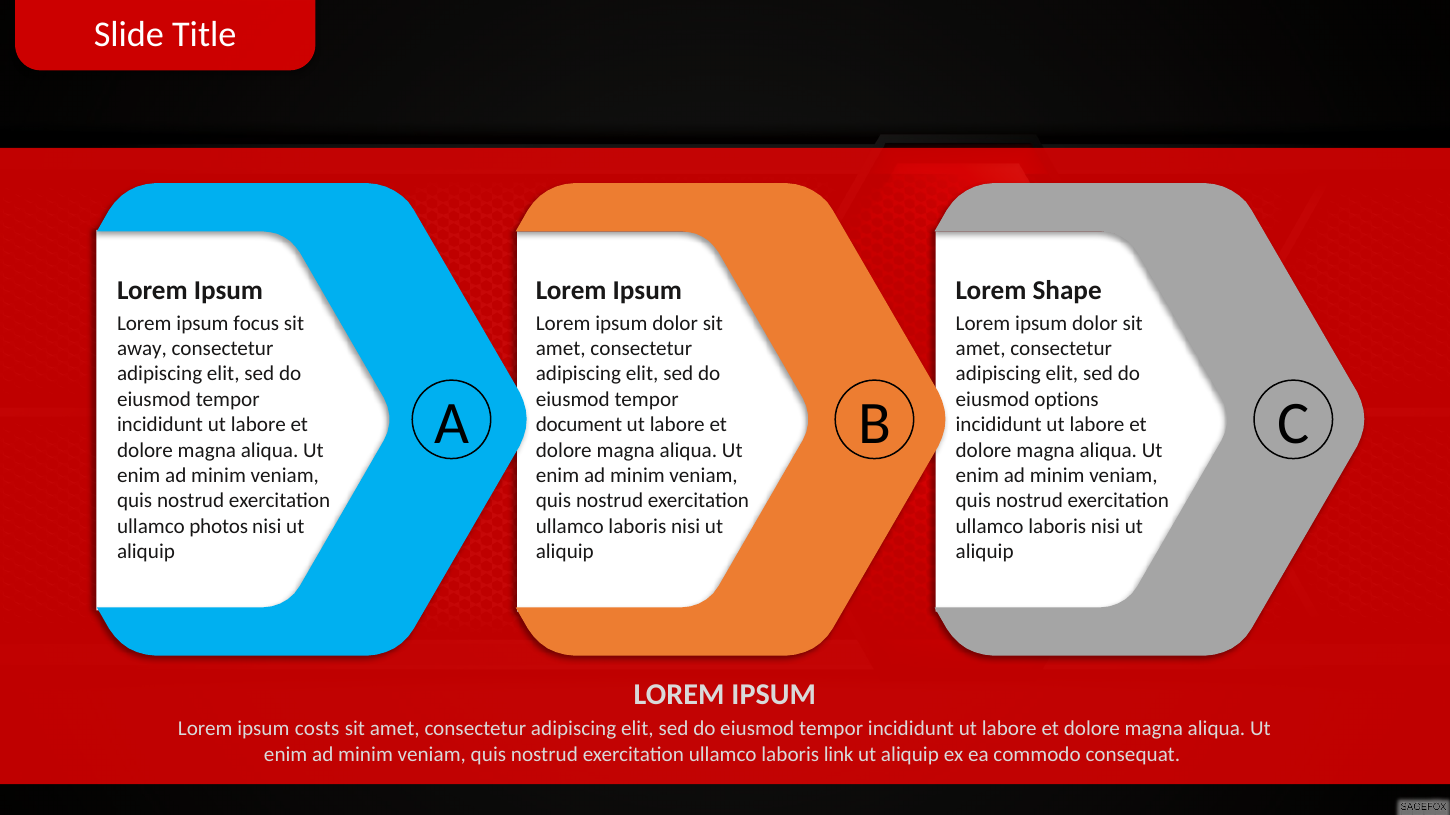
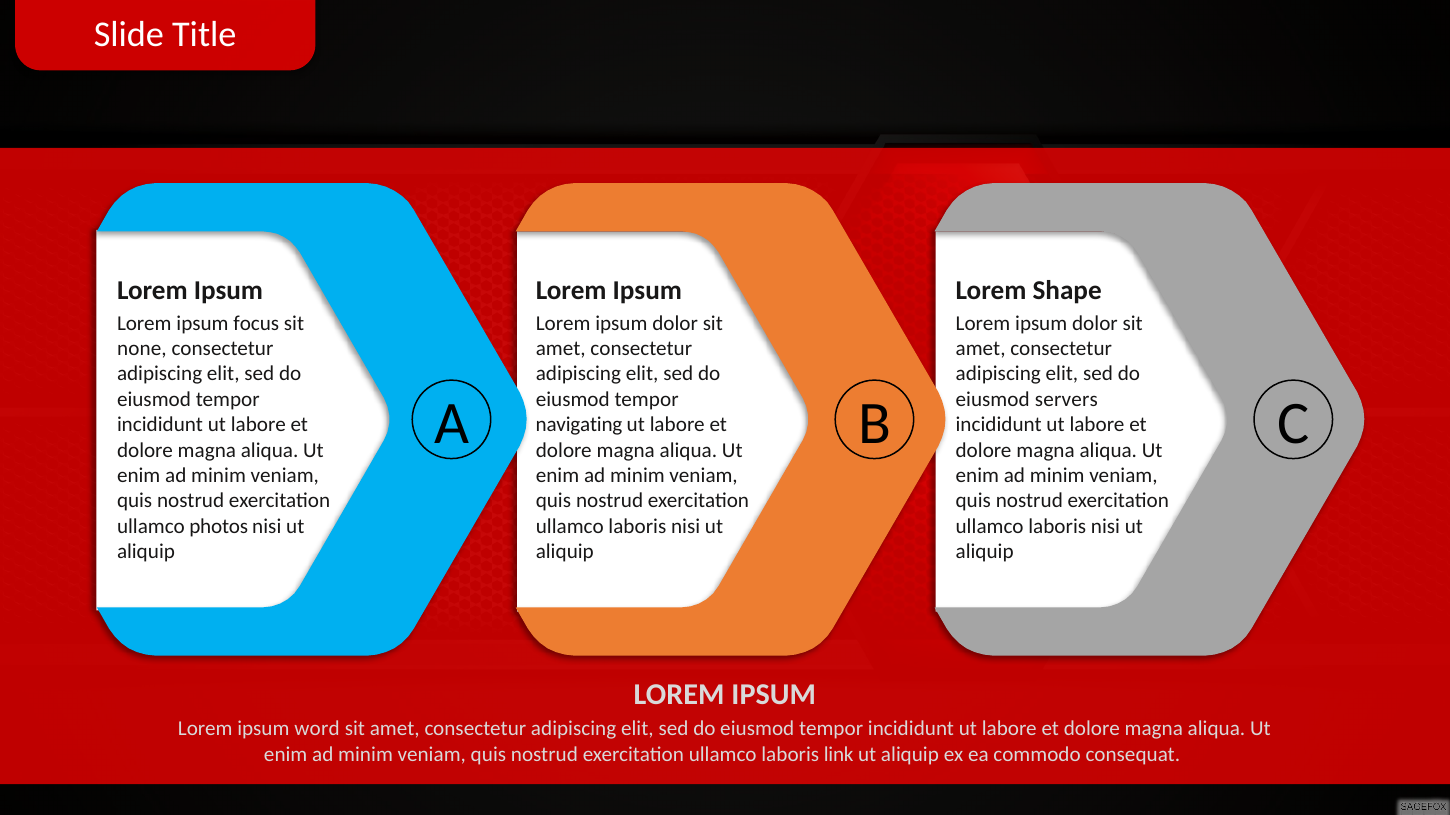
away: away -> none
options: options -> servers
document: document -> navigating
costs: costs -> word
